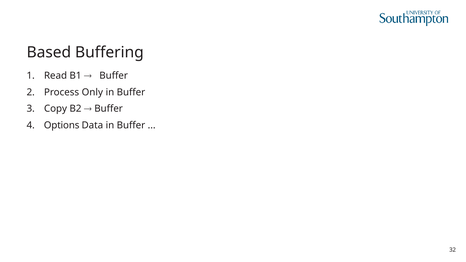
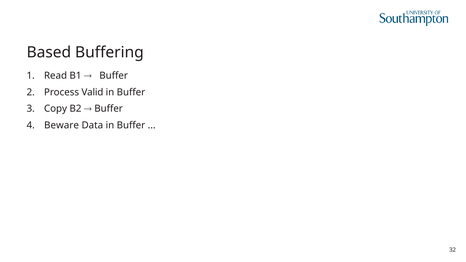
Only: Only -> Valid
Options: Options -> Beware
